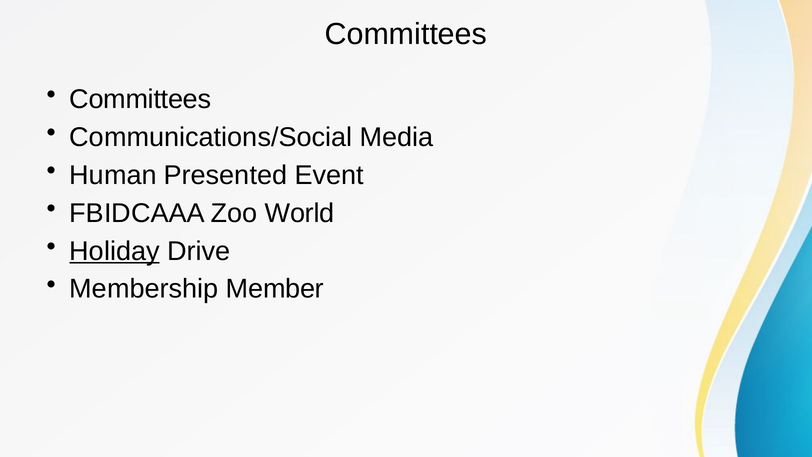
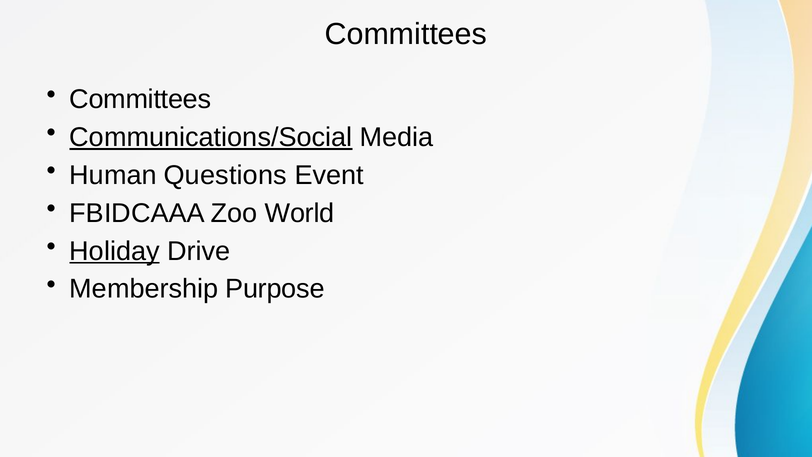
Communications/Social underline: none -> present
Presented: Presented -> Questions
Member: Member -> Purpose
